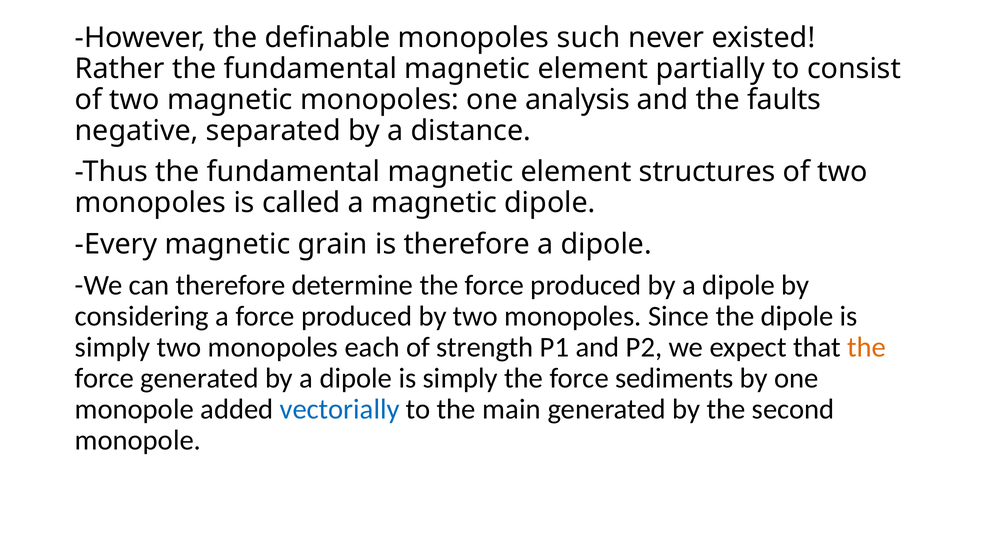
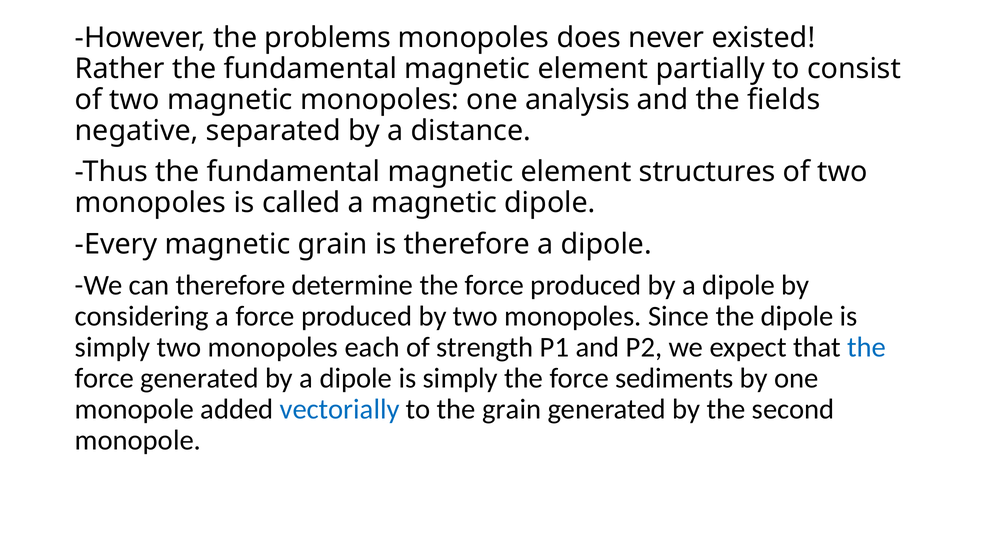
definable: definable -> problems
such: such -> does
faults: faults -> fields
the at (867, 347) colour: orange -> blue
the main: main -> grain
